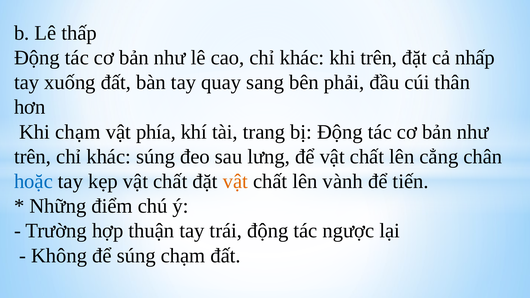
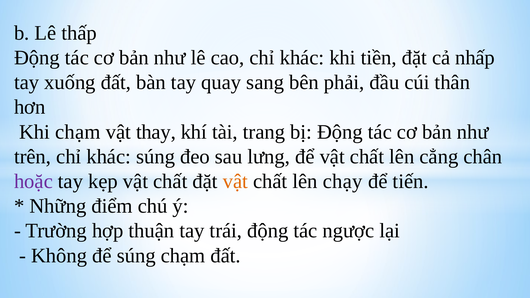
khi trên: trên -> tiền
phía: phía -> thay
hoặc colour: blue -> purple
vành: vành -> chạy
